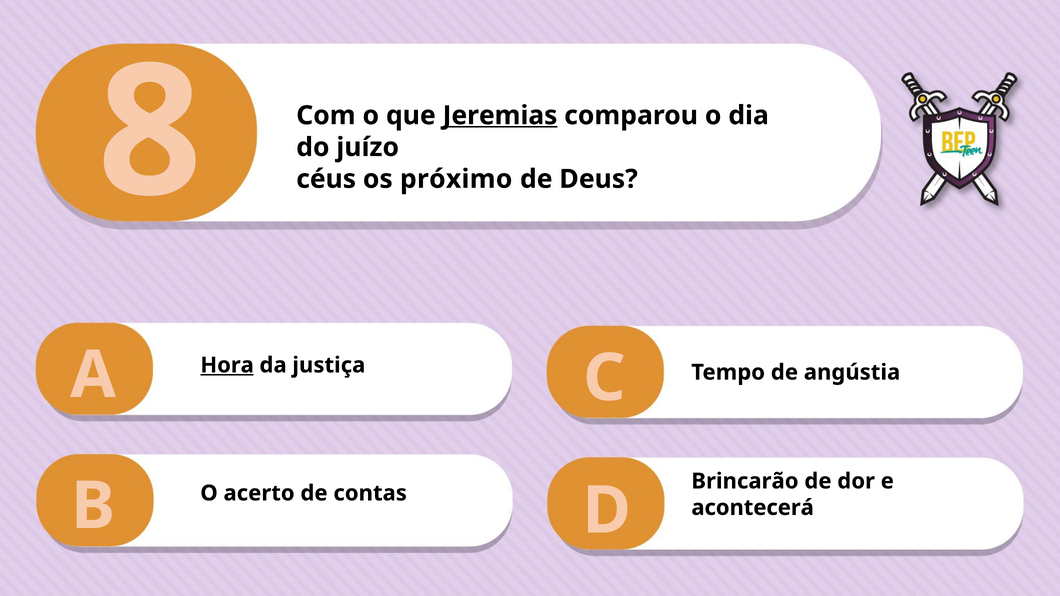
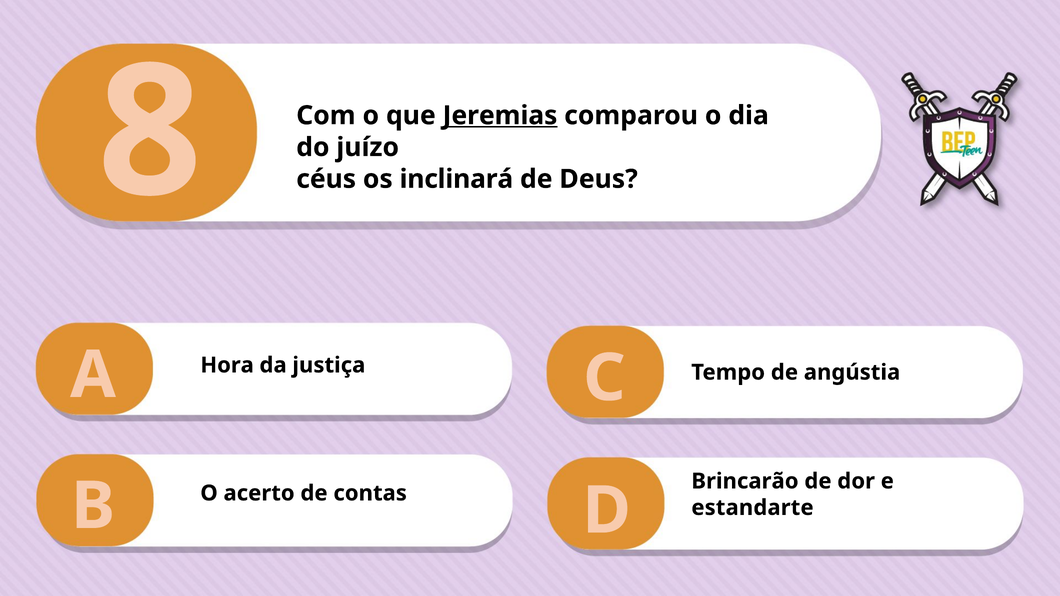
próximo: próximo -> inclinará
Hora underline: present -> none
acontecerá: acontecerá -> estandarte
